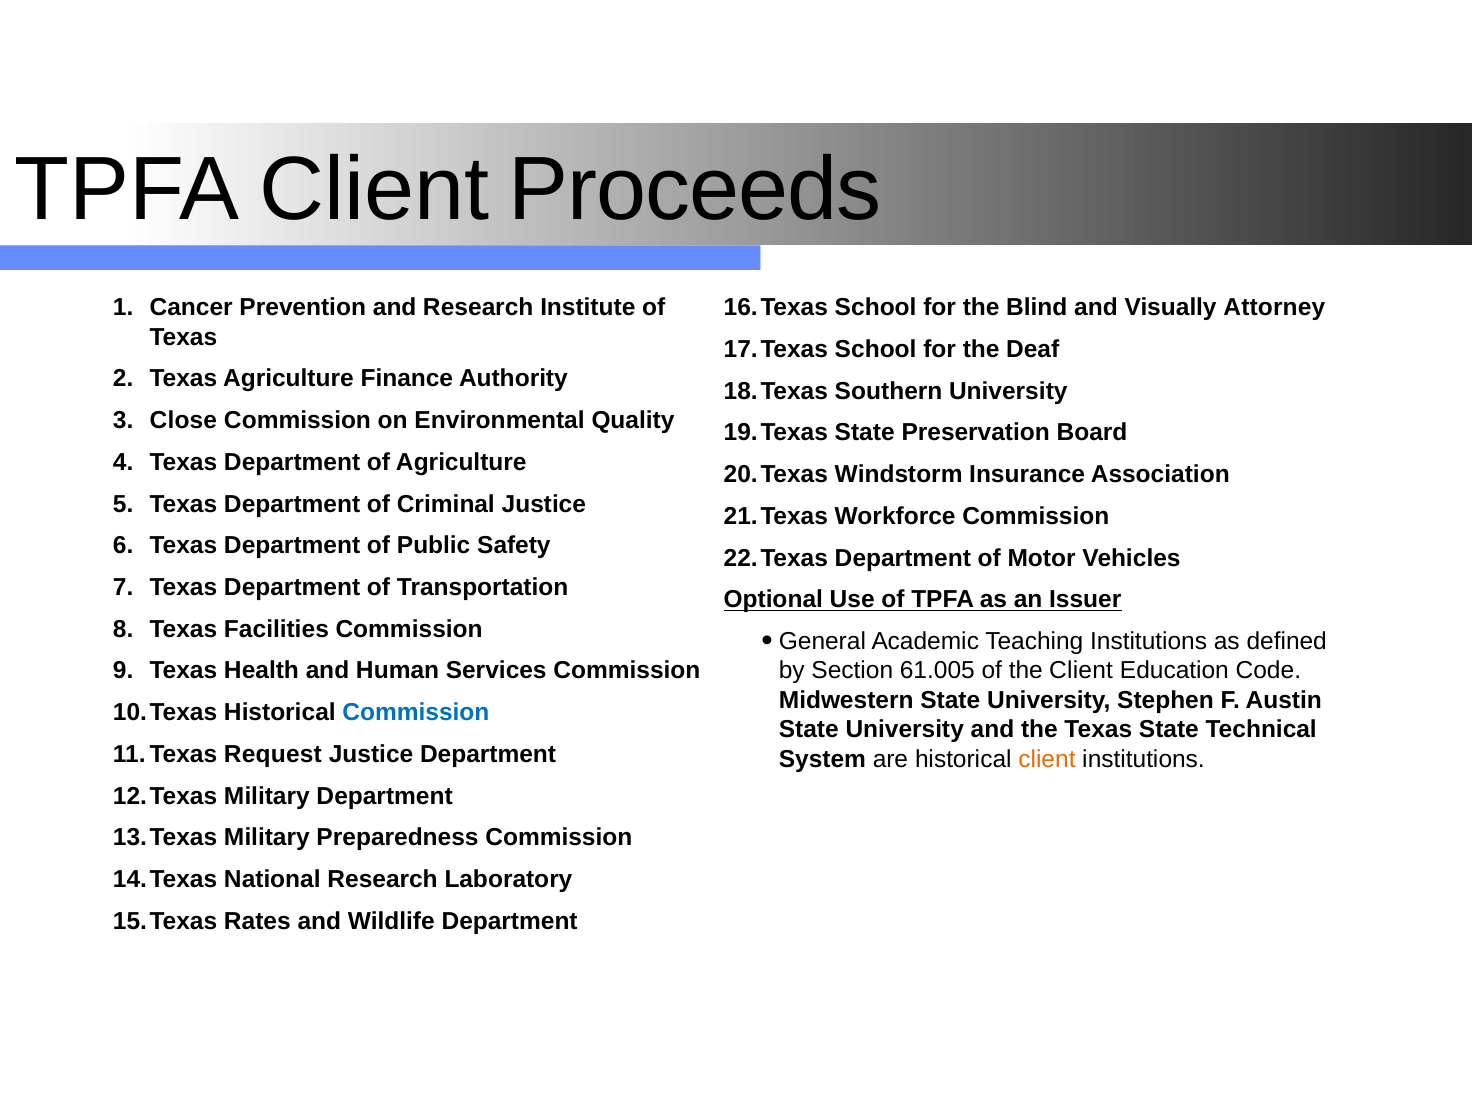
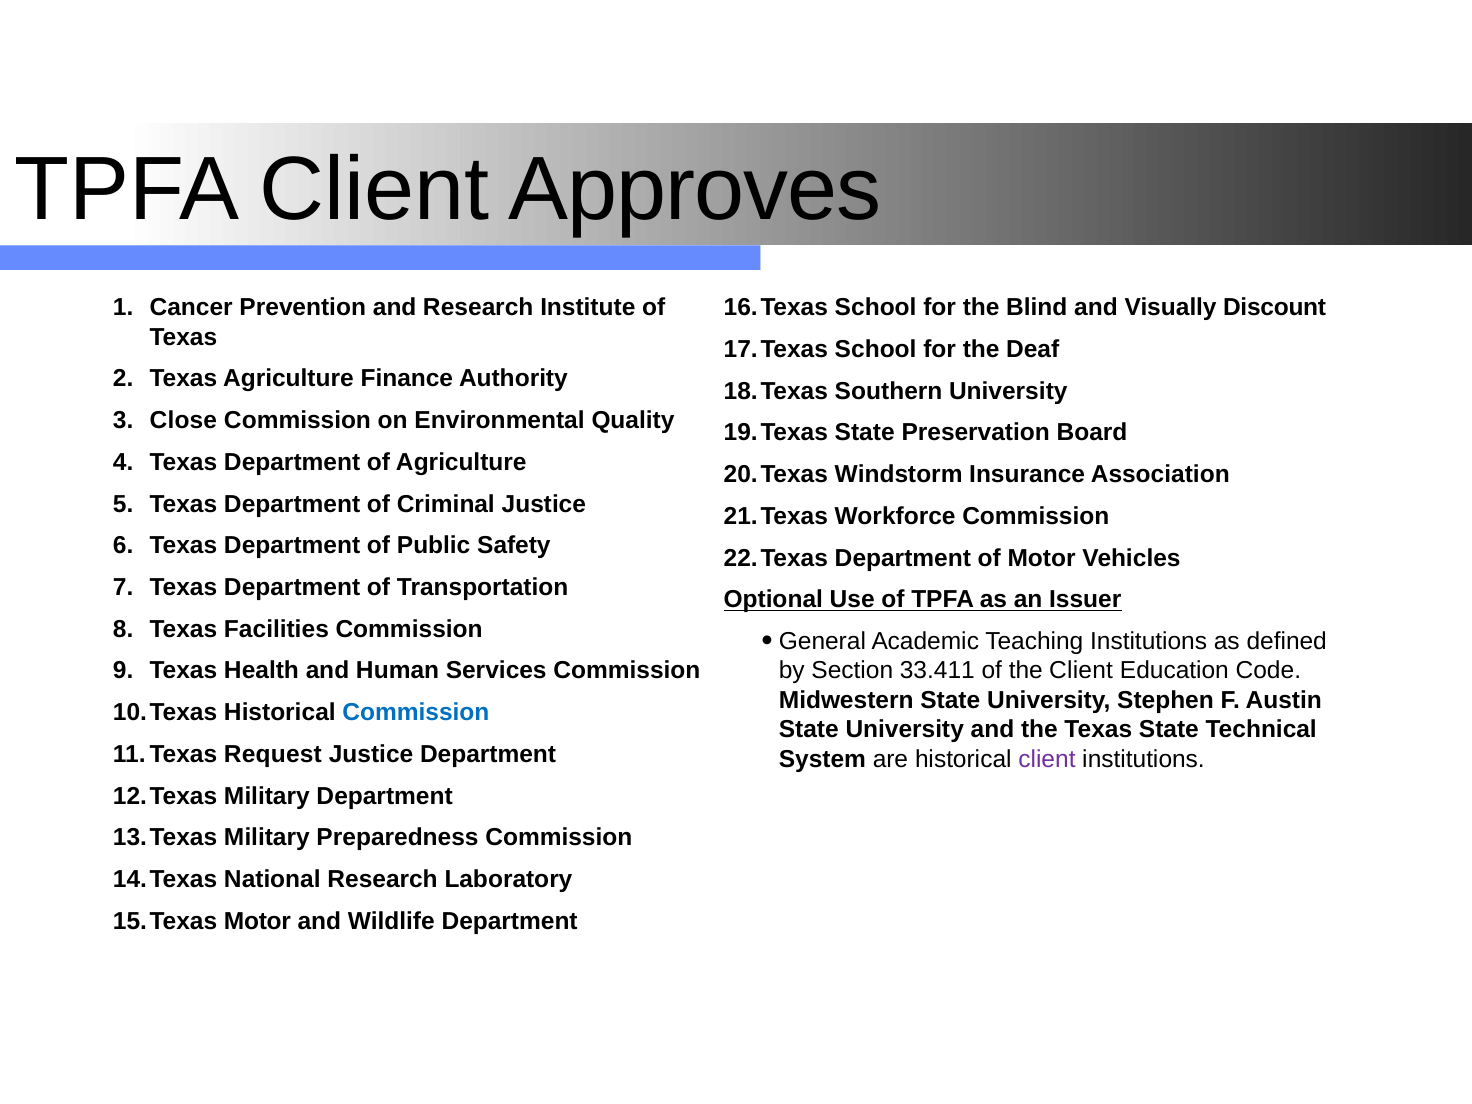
Proceeds: Proceeds -> Approves
Attorney: Attorney -> Discount
61.005: 61.005 -> 33.411
client at (1047, 759) colour: orange -> purple
Rates at (257, 921): Rates -> Motor
